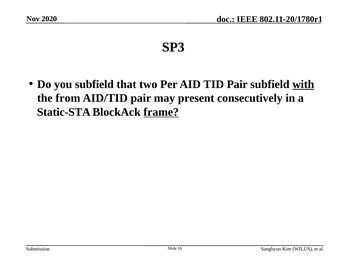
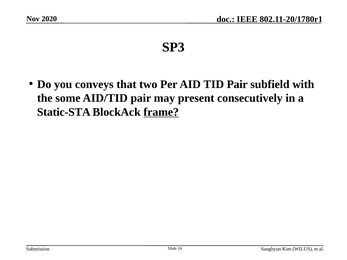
you subfield: subfield -> conveys
with underline: present -> none
from: from -> some
